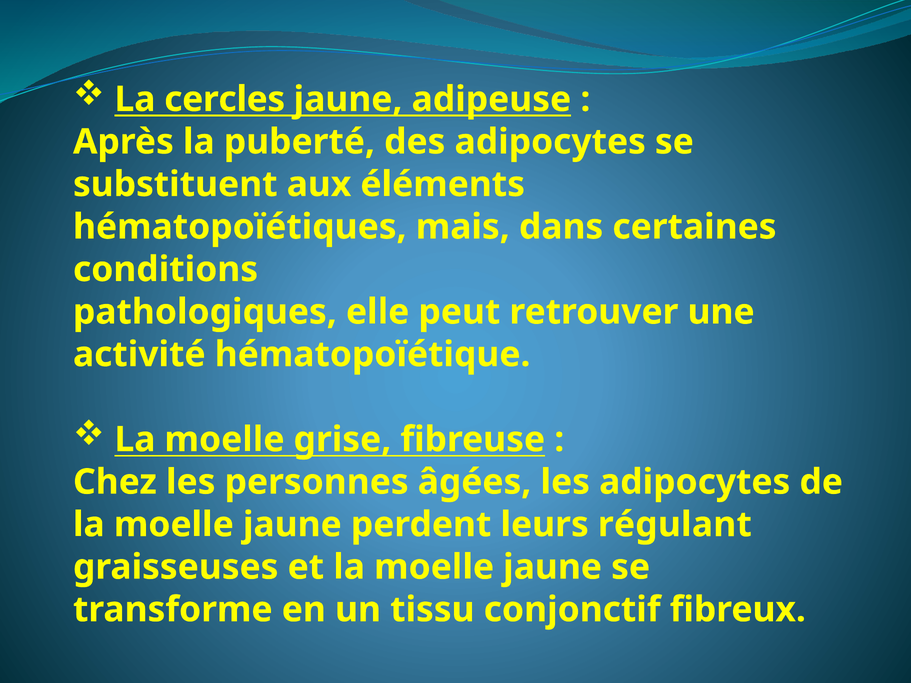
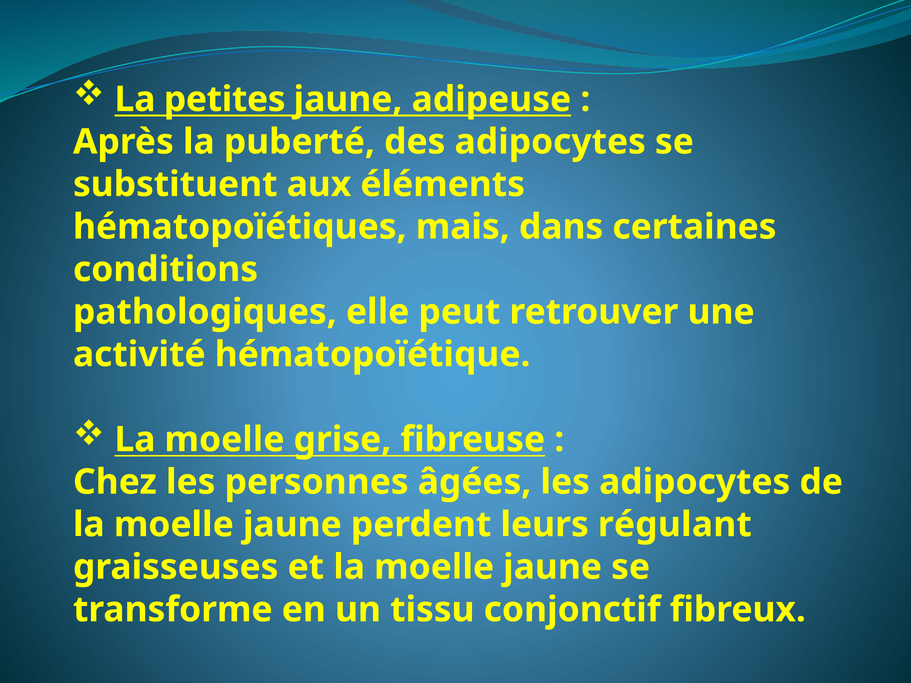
cercles: cercles -> petites
